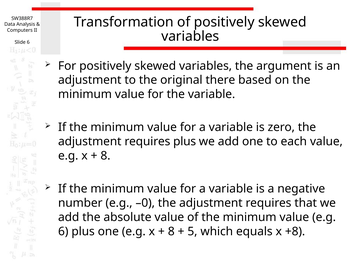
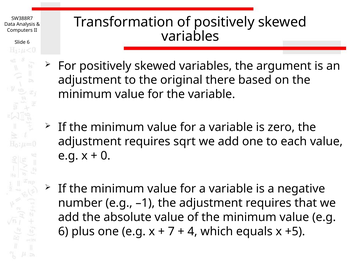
requires plus: plus -> sqrt
8 at (105, 155): 8 -> 0
–0: –0 -> –1
8 at (171, 231): 8 -> 7
5: 5 -> 4
+8: +8 -> +5
